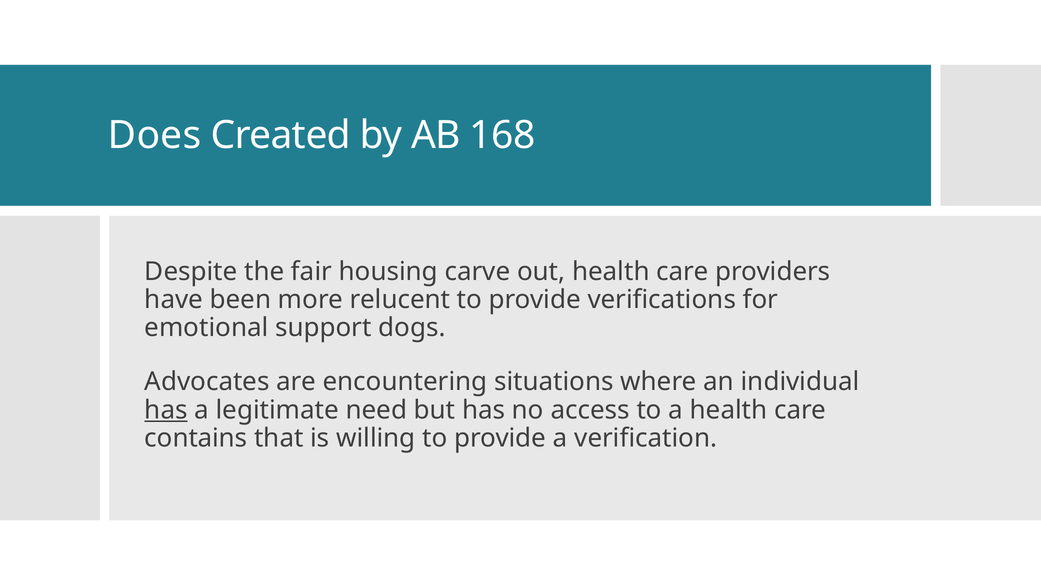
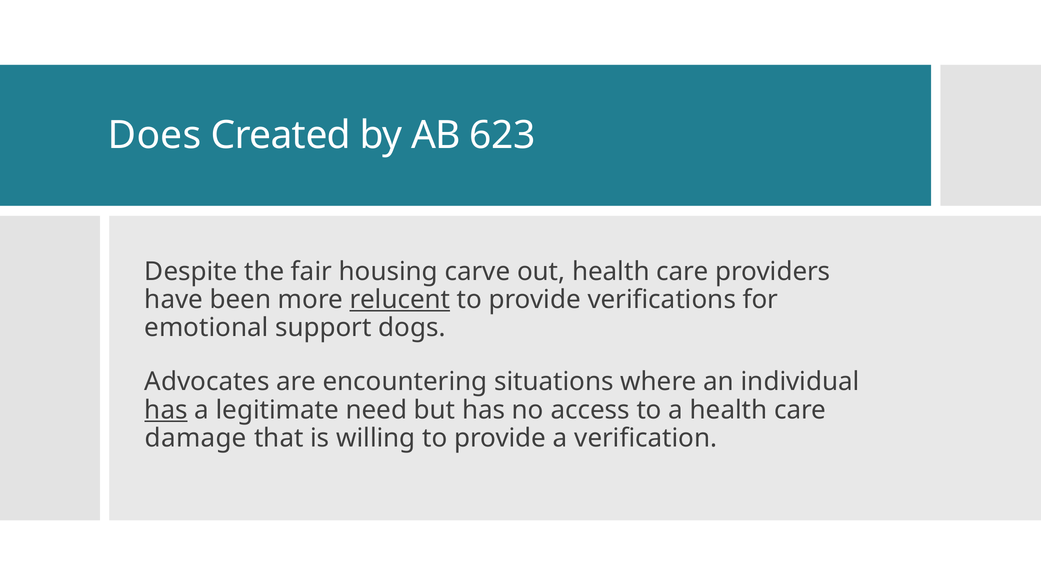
168: 168 -> 623
relucent underline: none -> present
contains: contains -> damage
